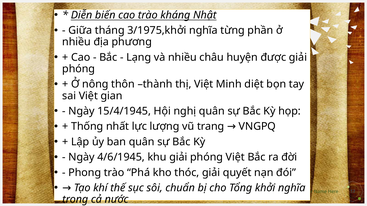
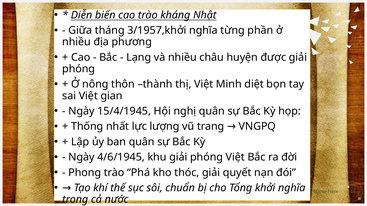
3/1975,khởi: 3/1975,khởi -> 3/1957,khởi
